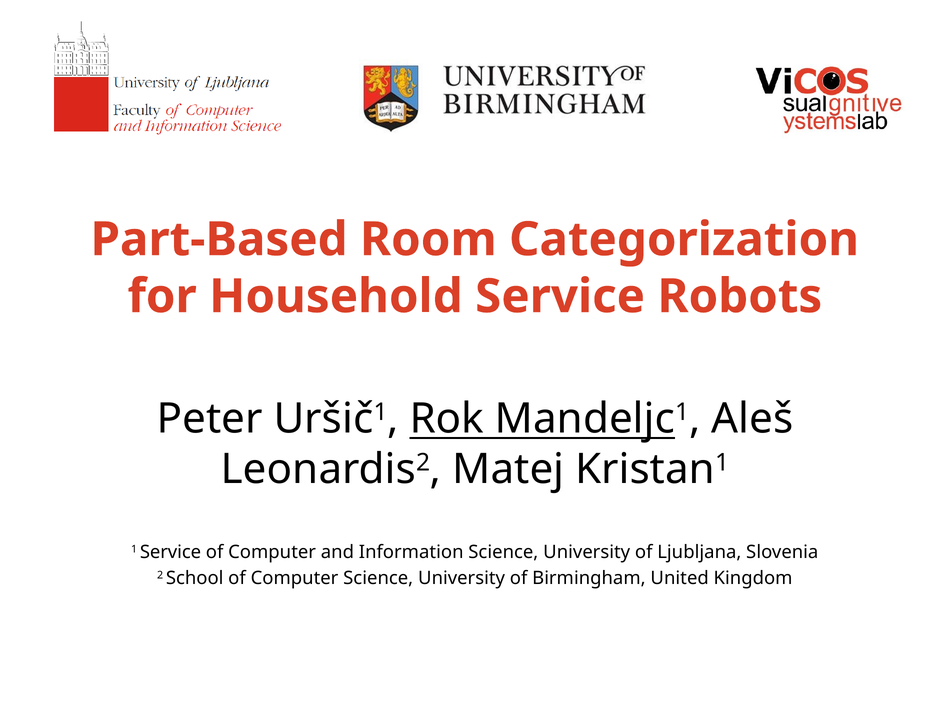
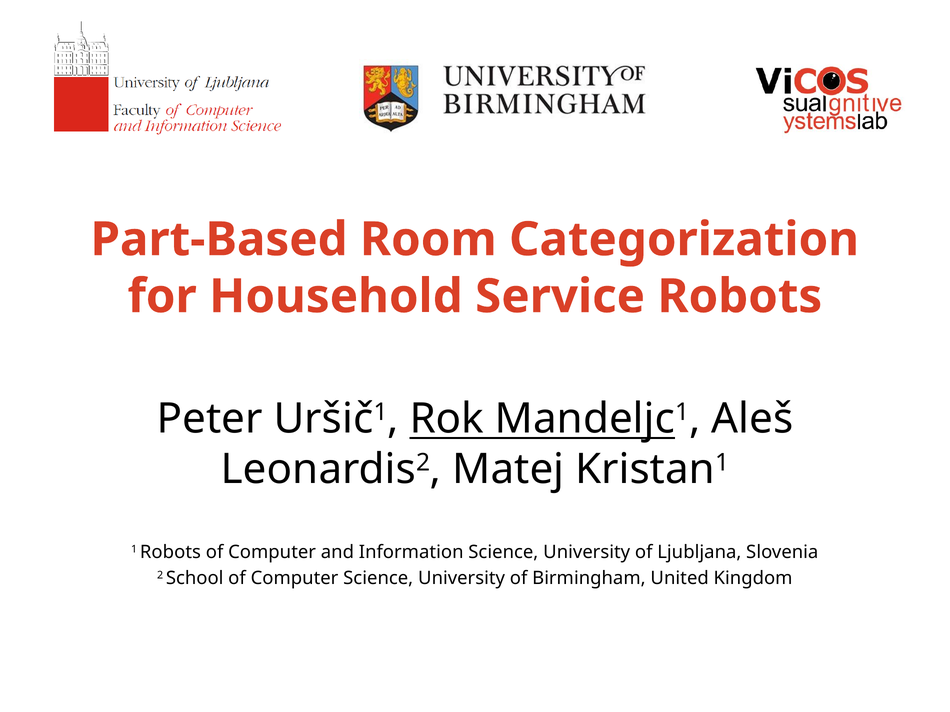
1 Service: Service -> Robots
